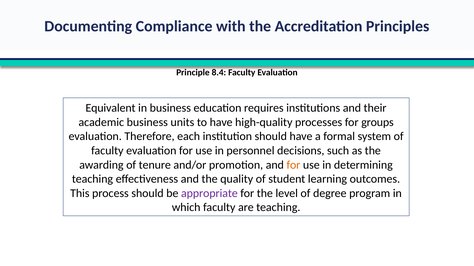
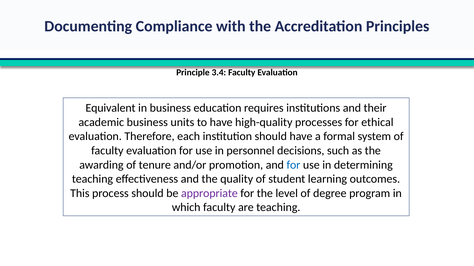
8.4: 8.4 -> 3.4
groups: groups -> ethical
for at (293, 165) colour: orange -> blue
